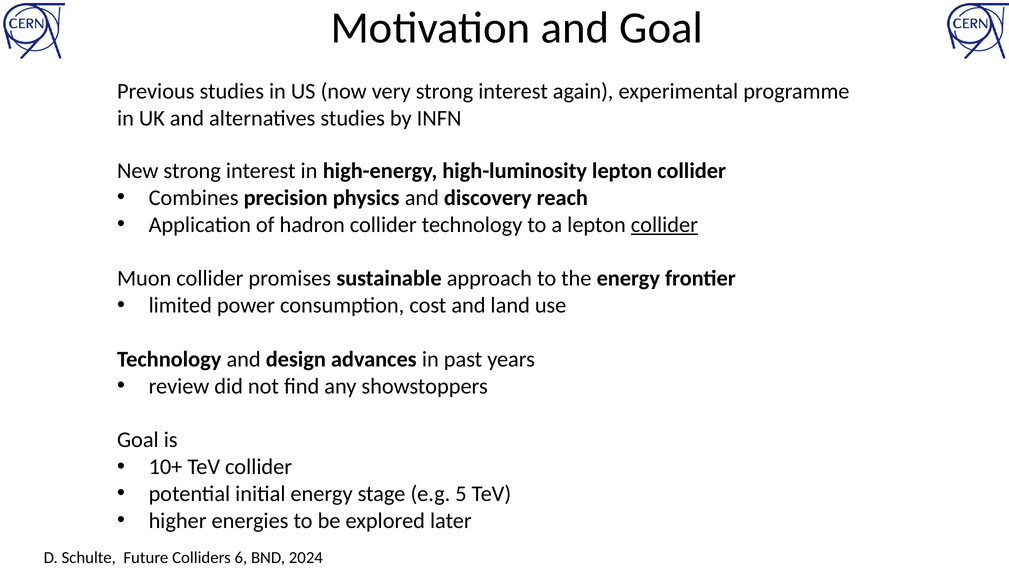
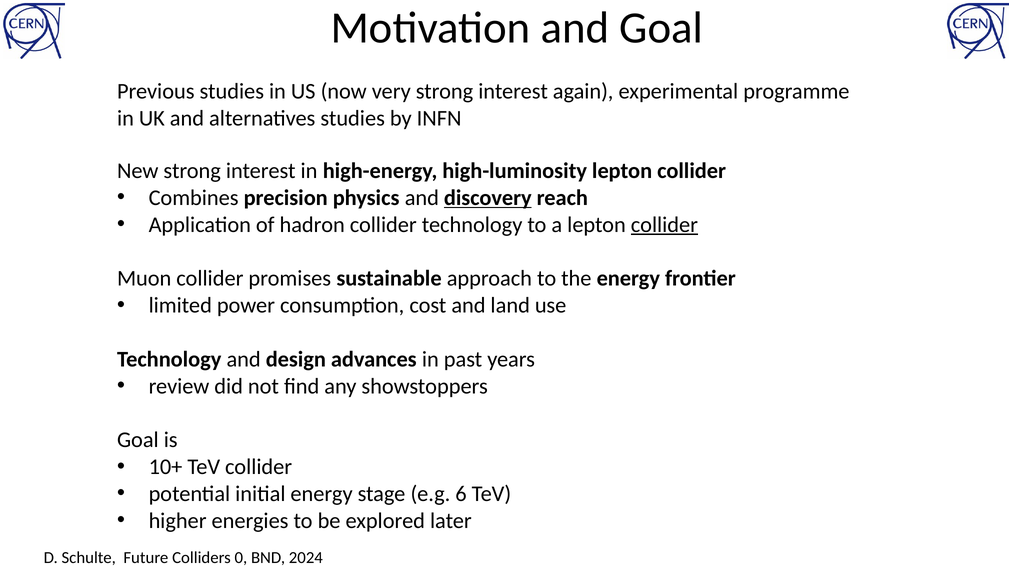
discovery underline: none -> present
5: 5 -> 6
6: 6 -> 0
